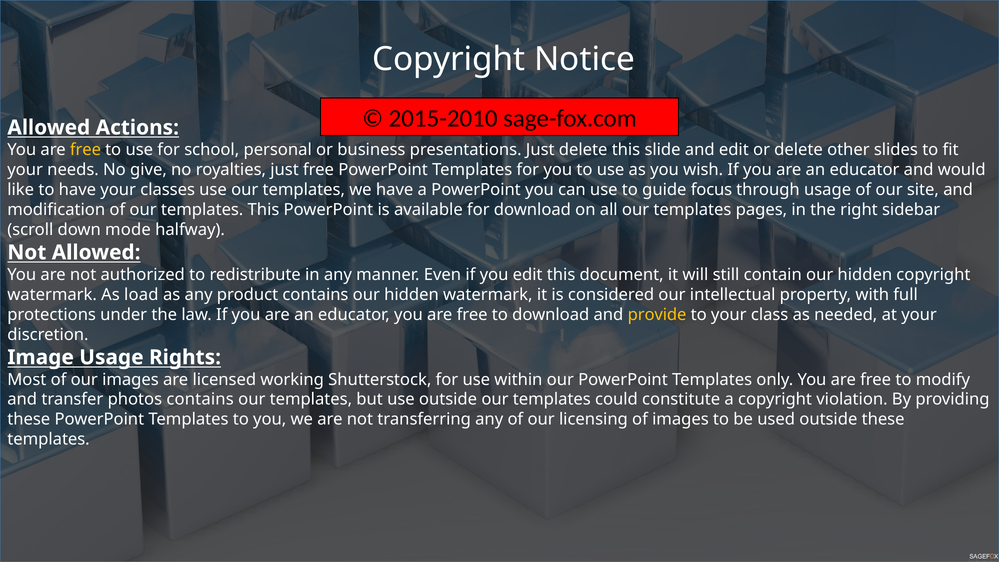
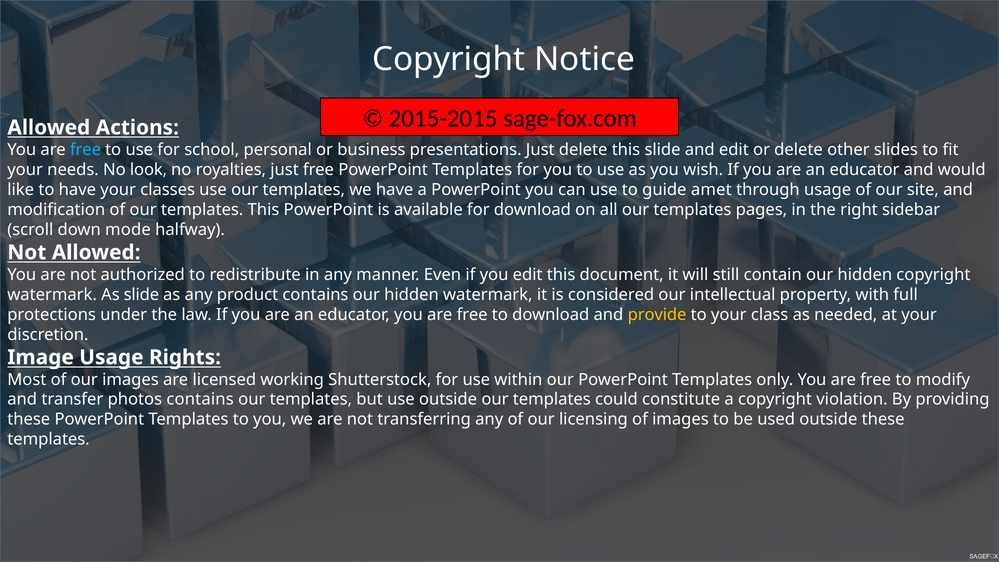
2015-2010: 2015-2010 -> 2015-2015
free at (85, 150) colour: yellow -> light blue
give: give -> look
focus: focus -> amet
As load: load -> slide
